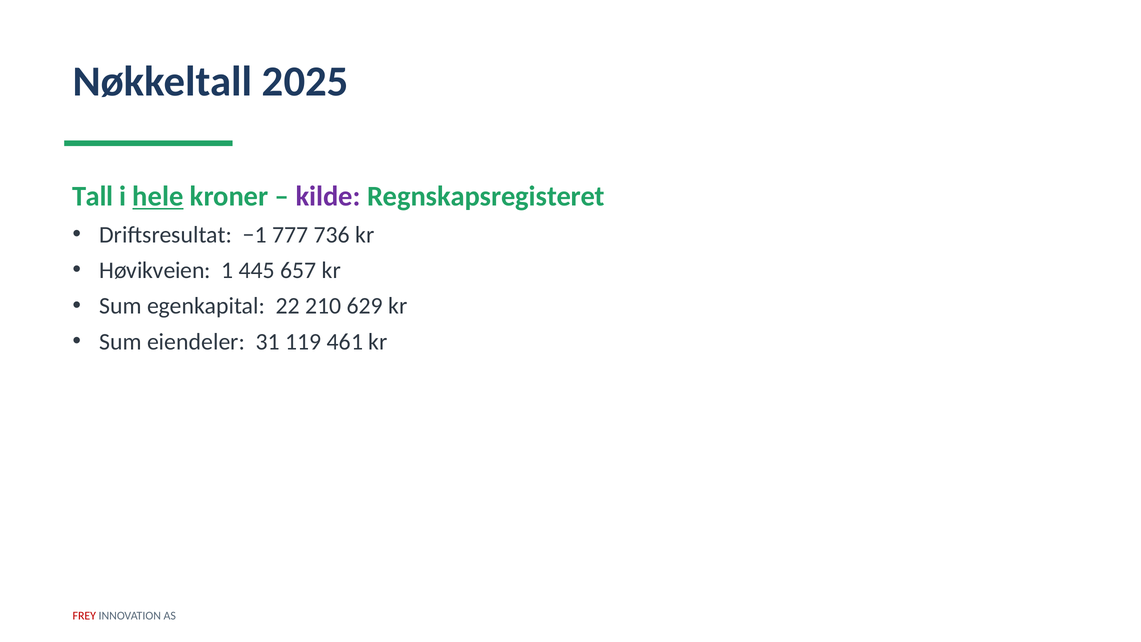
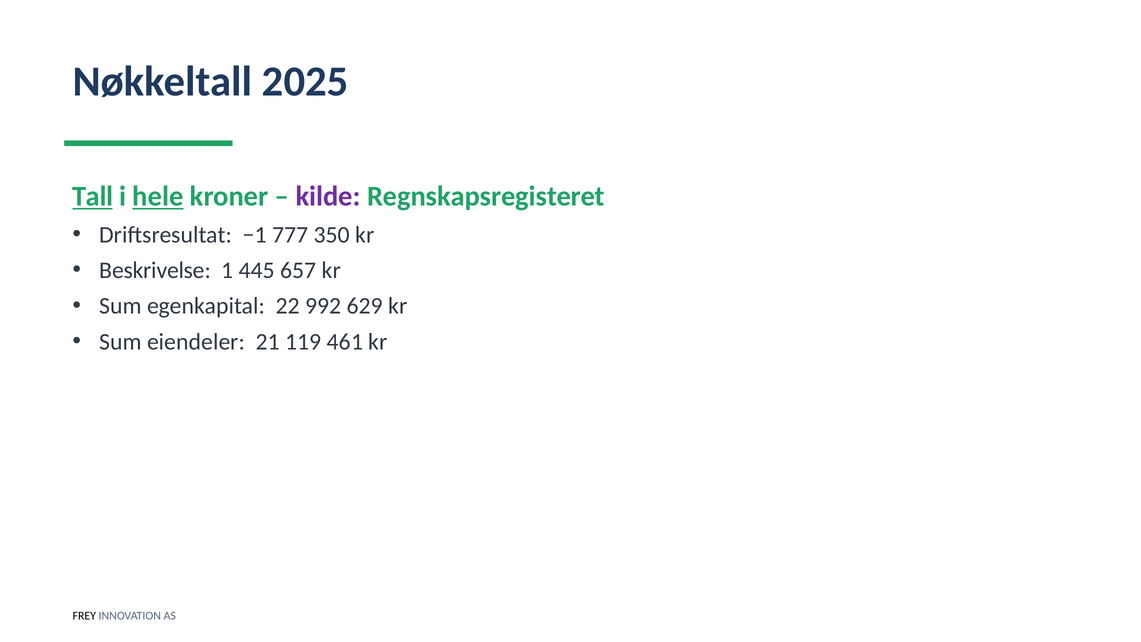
Tall underline: none -> present
736: 736 -> 350
Høvikveien: Høvikveien -> Beskrivelse
210: 210 -> 992
31: 31 -> 21
FREY colour: red -> black
